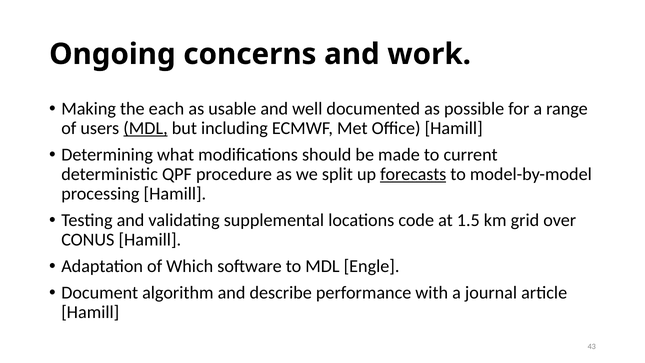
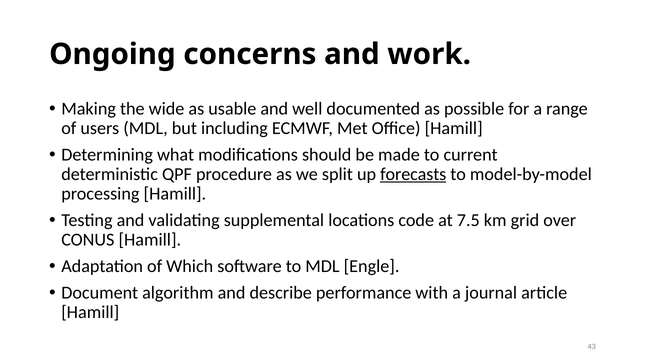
each: each -> wide
MDL at (145, 128) underline: present -> none
1.5: 1.5 -> 7.5
